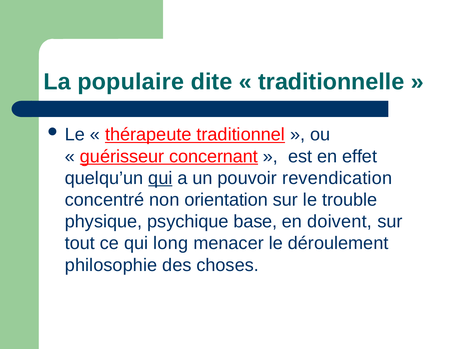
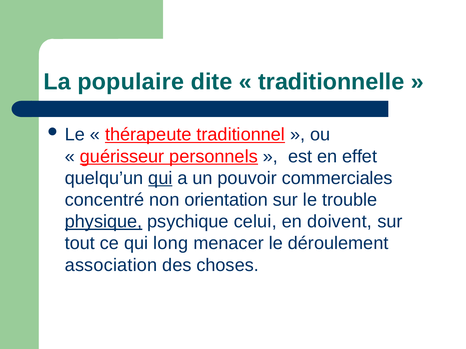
concernant: concernant -> personnels
revendication: revendication -> commerciales
physique underline: none -> present
base: base -> celui
philosophie: philosophie -> association
